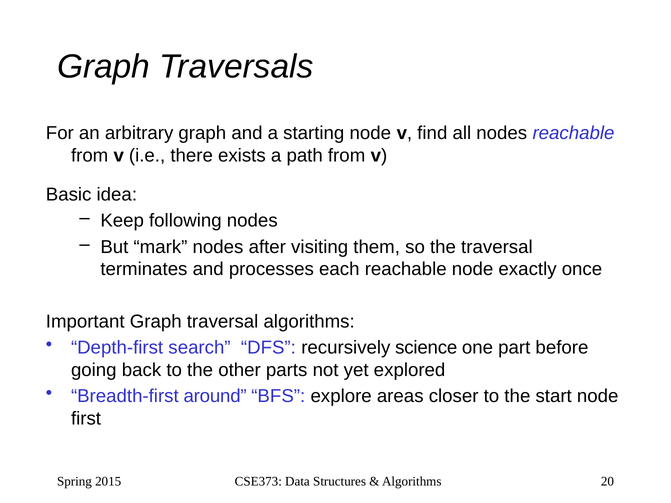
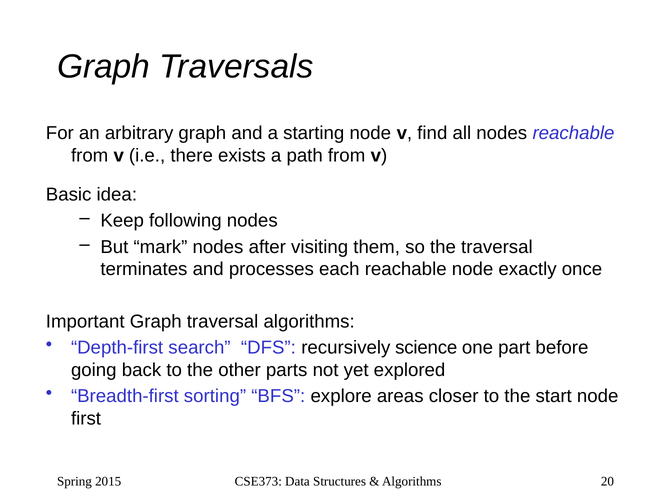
around: around -> sorting
